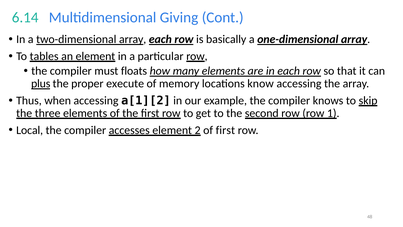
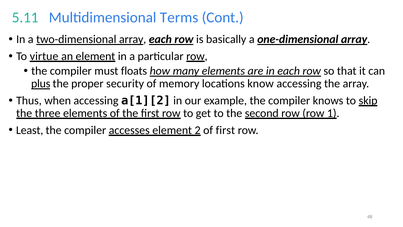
6.14: 6.14 -> 5.11
Giving: Giving -> Terms
tables: tables -> virtue
execute: execute -> security
Local: Local -> Least
